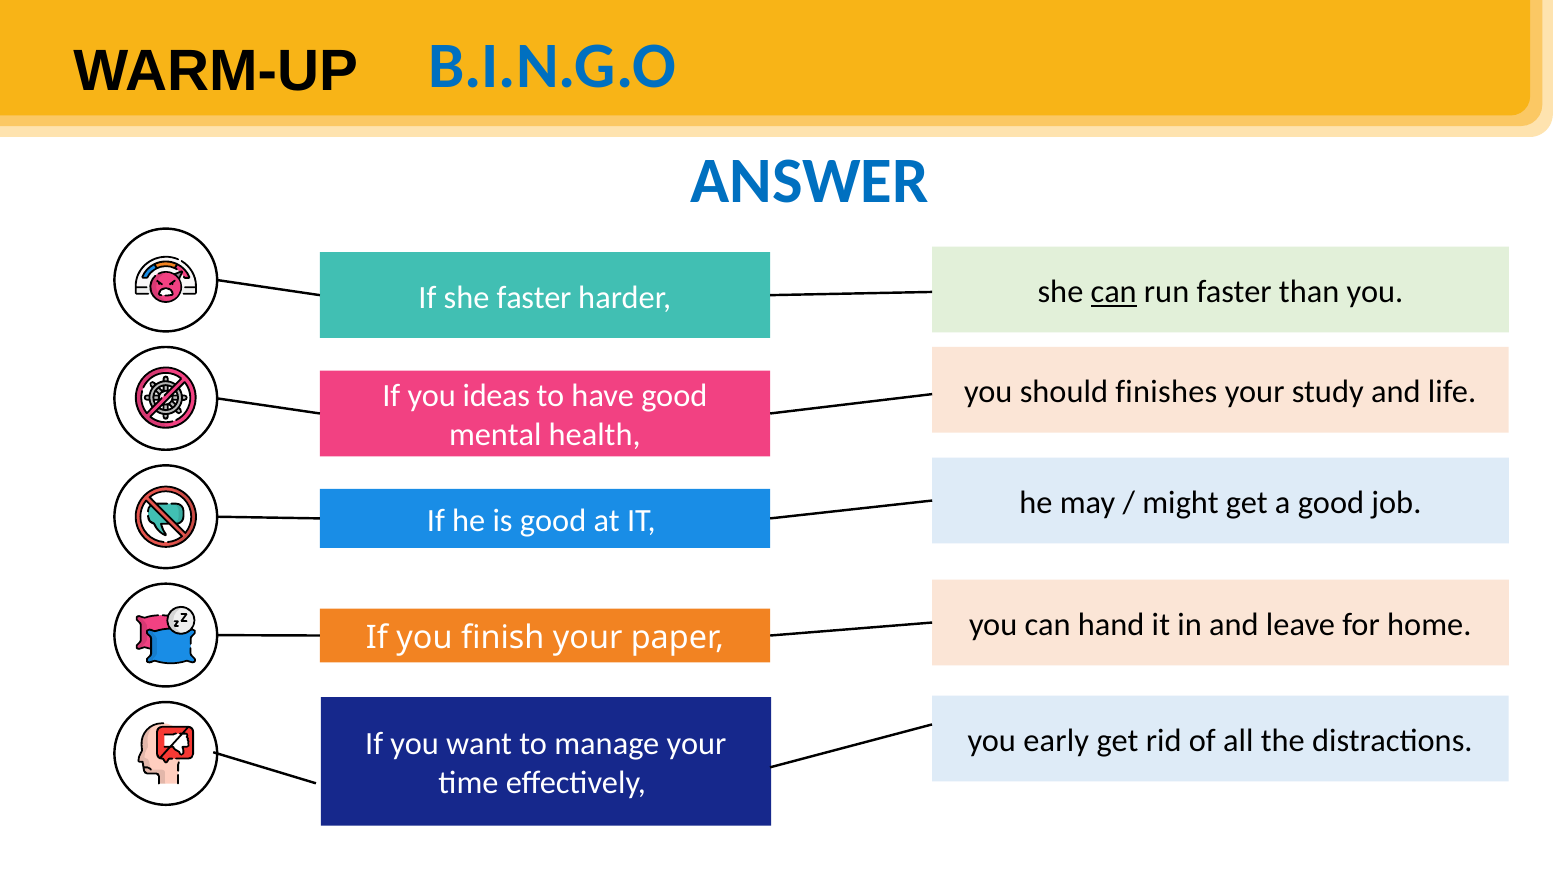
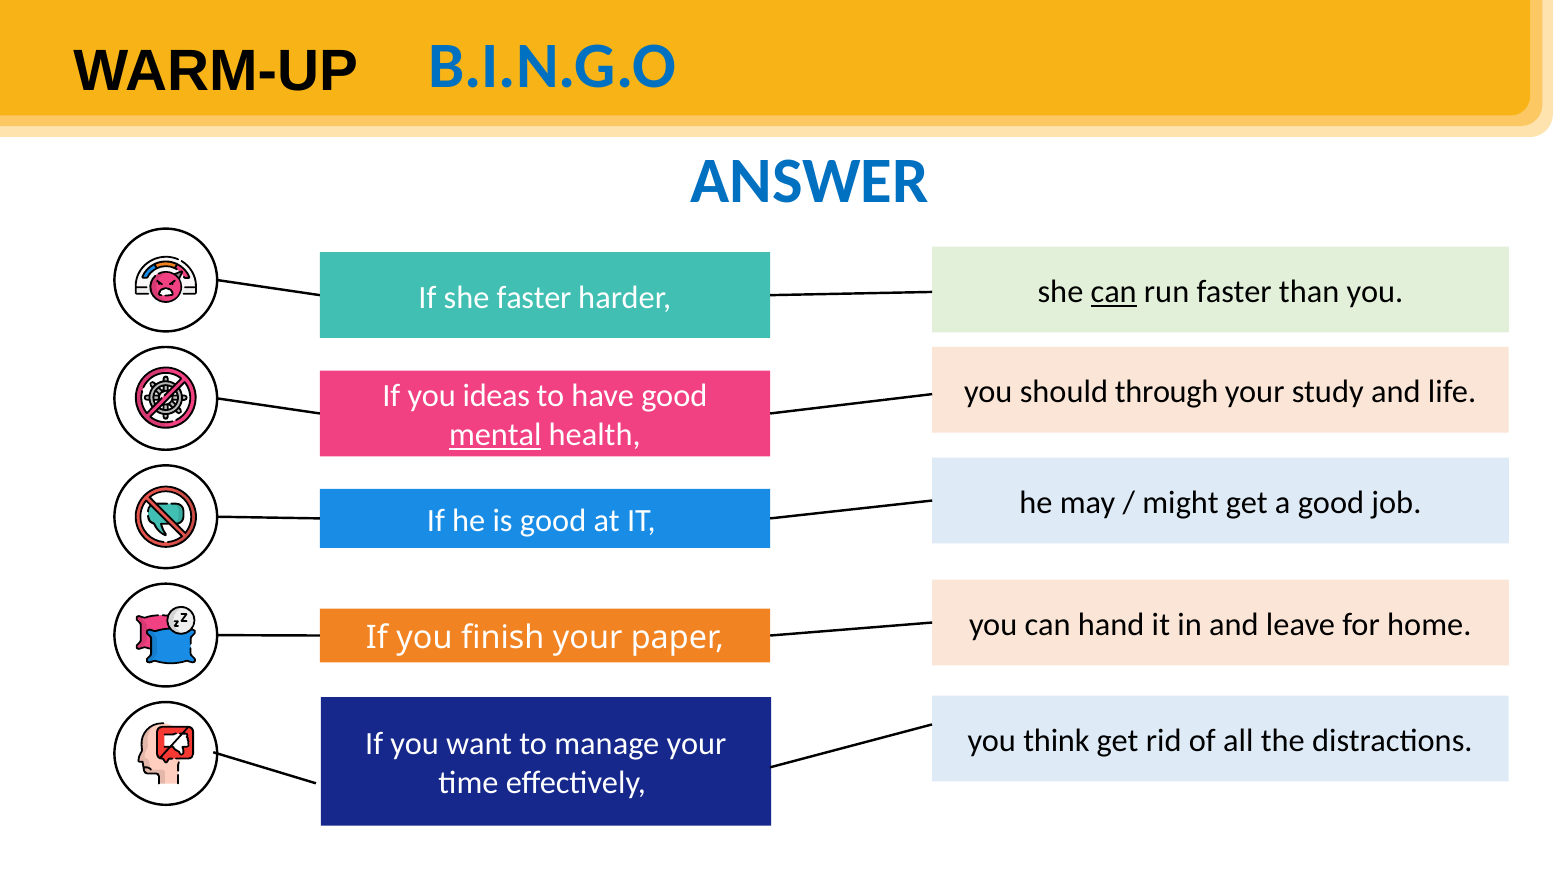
finishes: finishes -> through
mental underline: none -> present
early: early -> think
